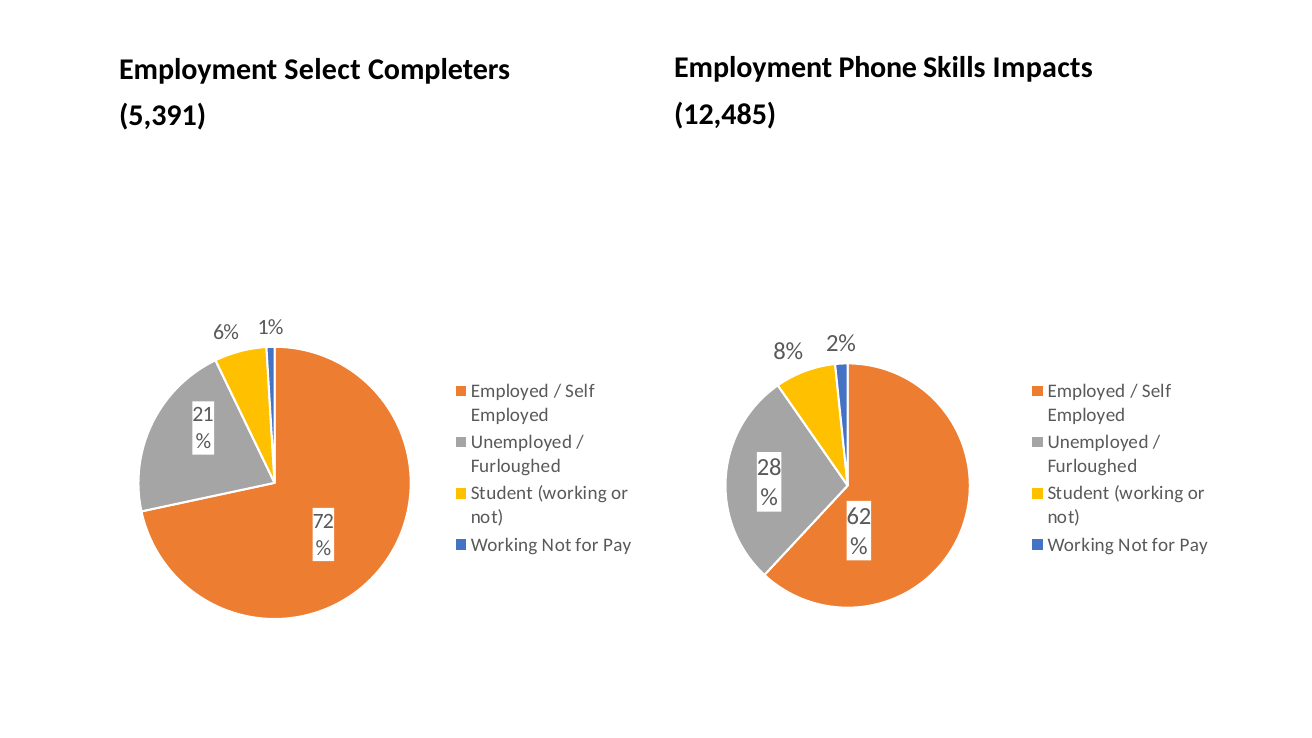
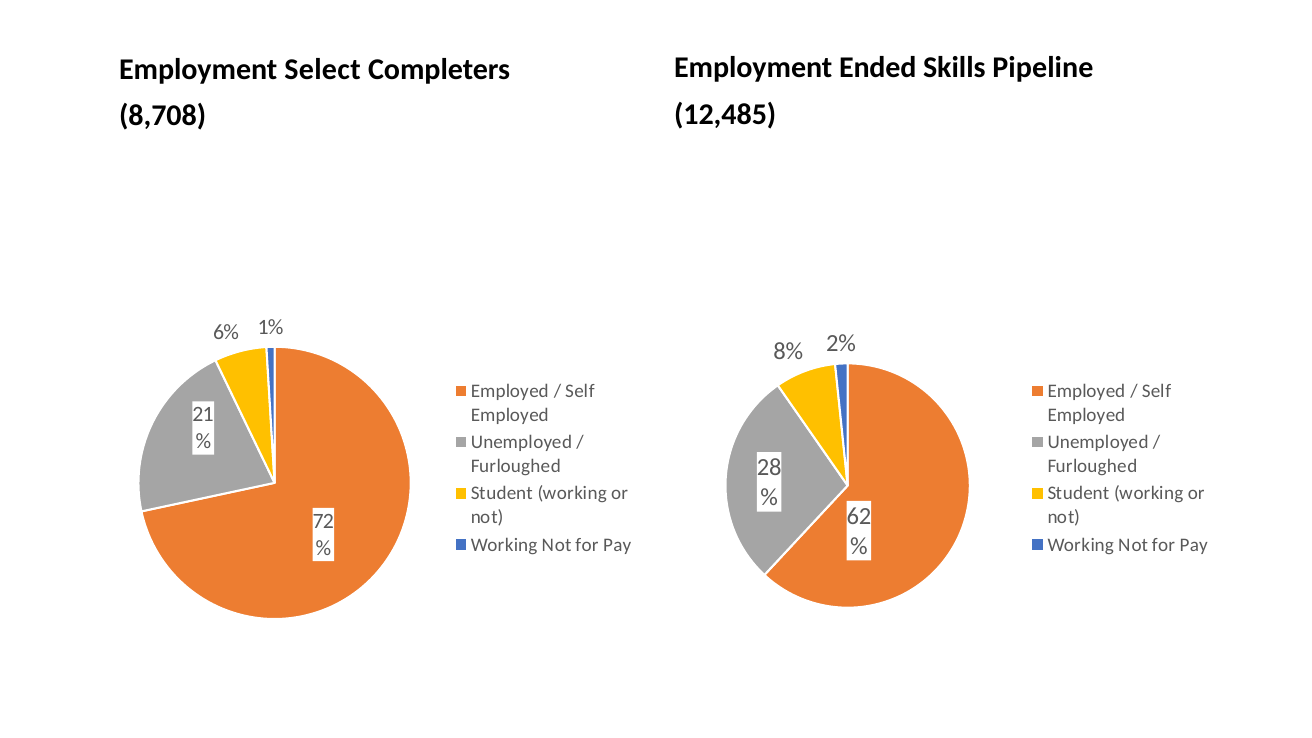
Phone: Phone -> Ended
Impacts: Impacts -> Pipeline
5,391: 5,391 -> 8,708
